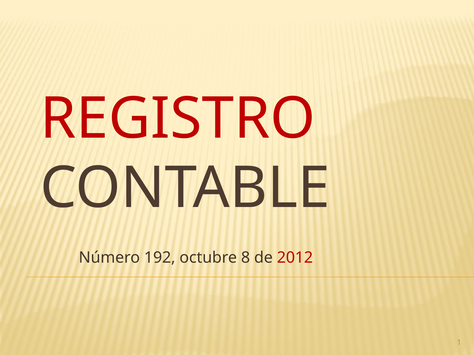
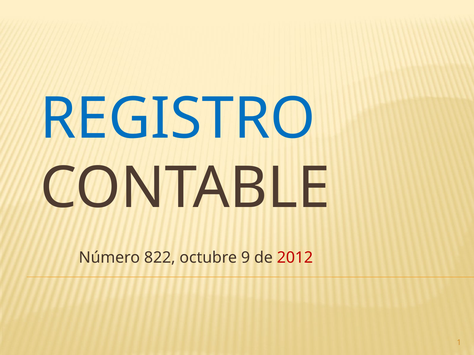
REGISTRO colour: red -> blue
192: 192 -> 822
8: 8 -> 9
